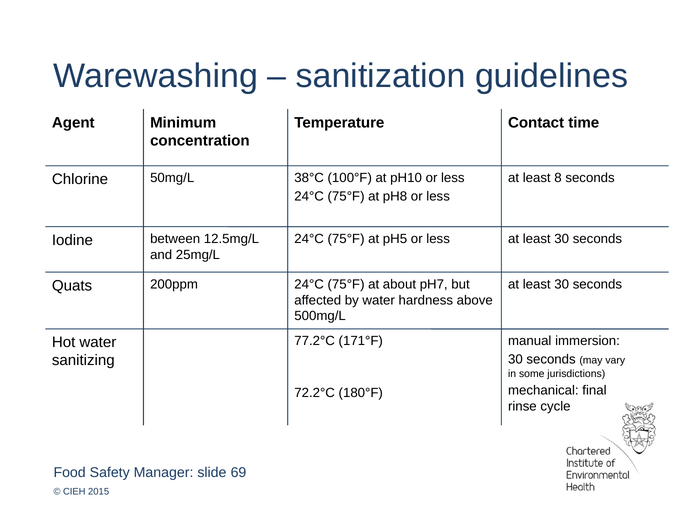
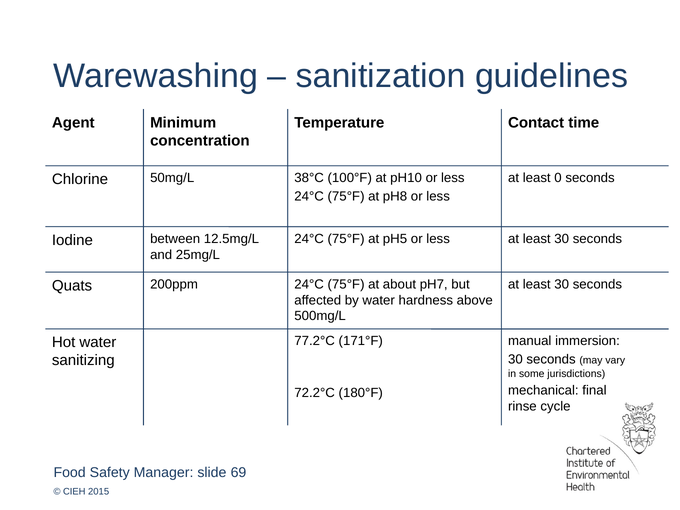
8: 8 -> 0
